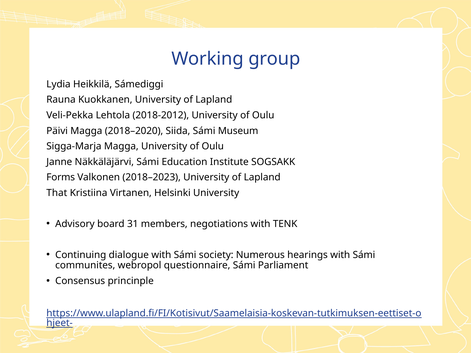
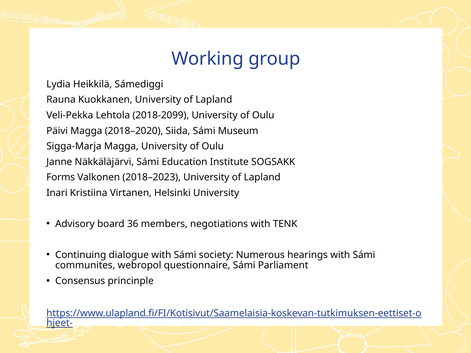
2018-2012: 2018-2012 -> 2018-2099
That: That -> Inari
31: 31 -> 36
